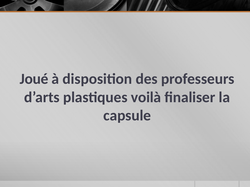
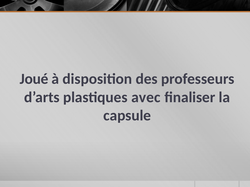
voilà: voilà -> avec
